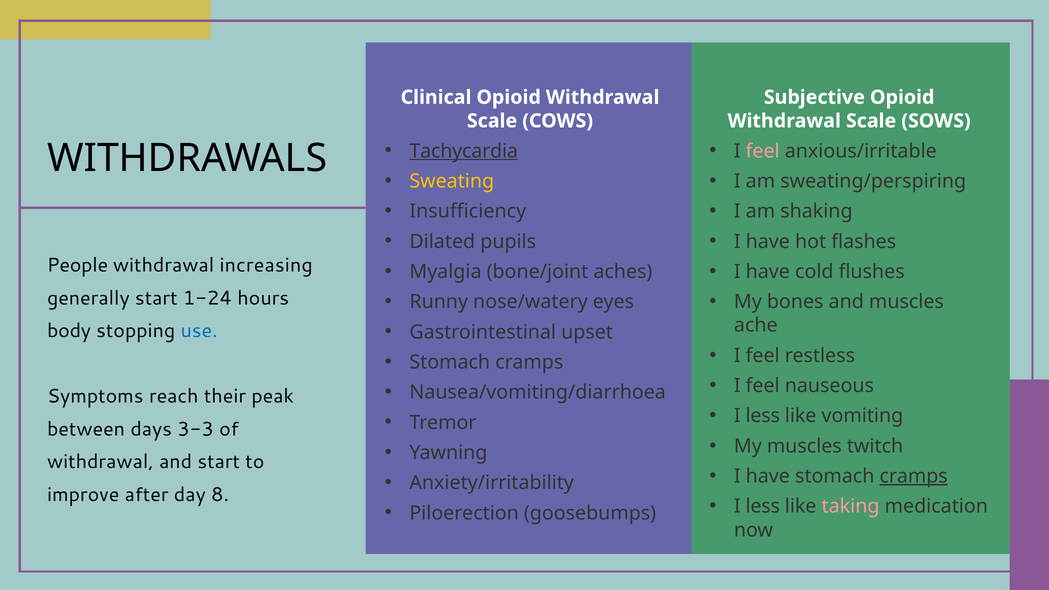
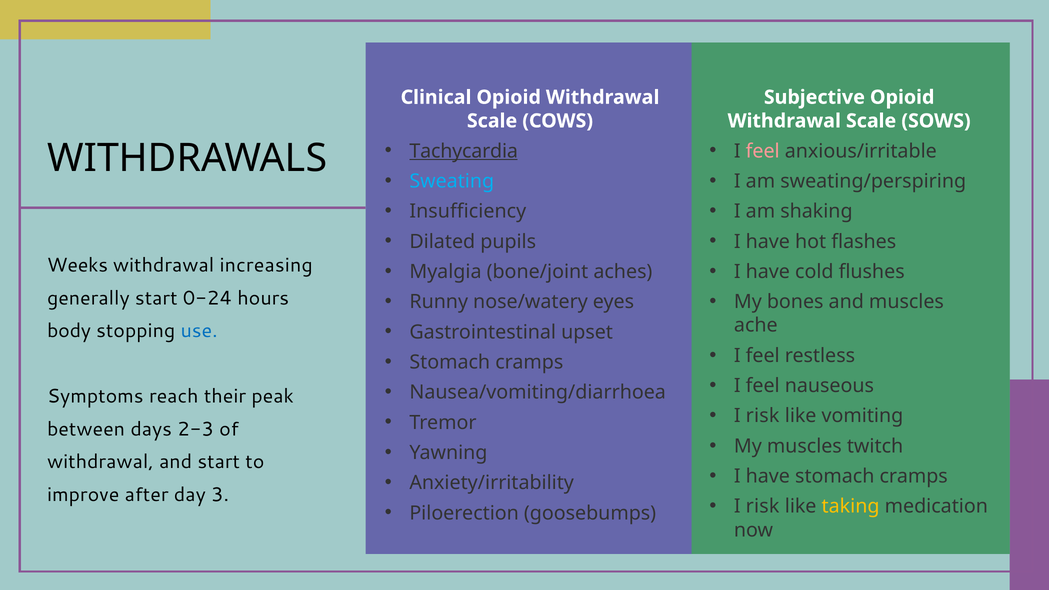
Sweating colour: yellow -> light blue
People: People -> Weeks
1-24: 1-24 -> 0-24
less at (763, 416): less -> risk
3-3: 3-3 -> 2-3
cramps at (914, 476) underline: present -> none
8: 8 -> 3
less at (763, 507): less -> risk
taking colour: pink -> yellow
